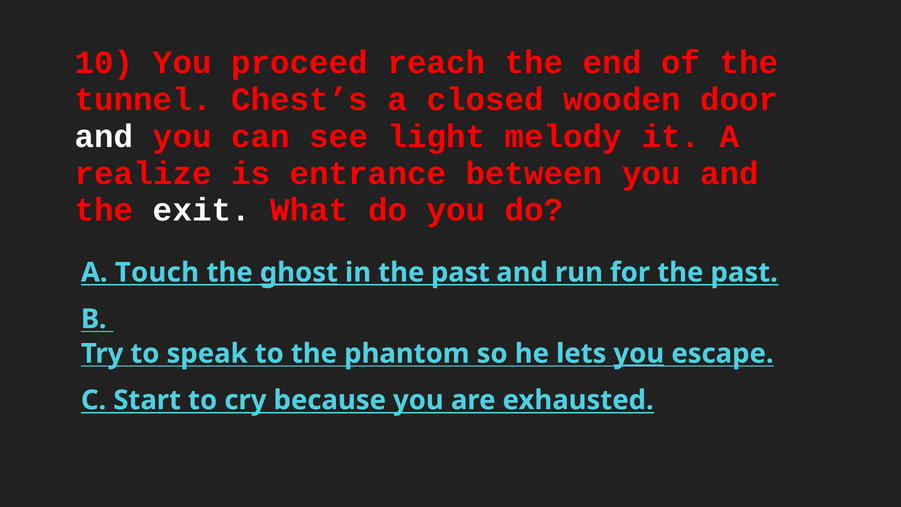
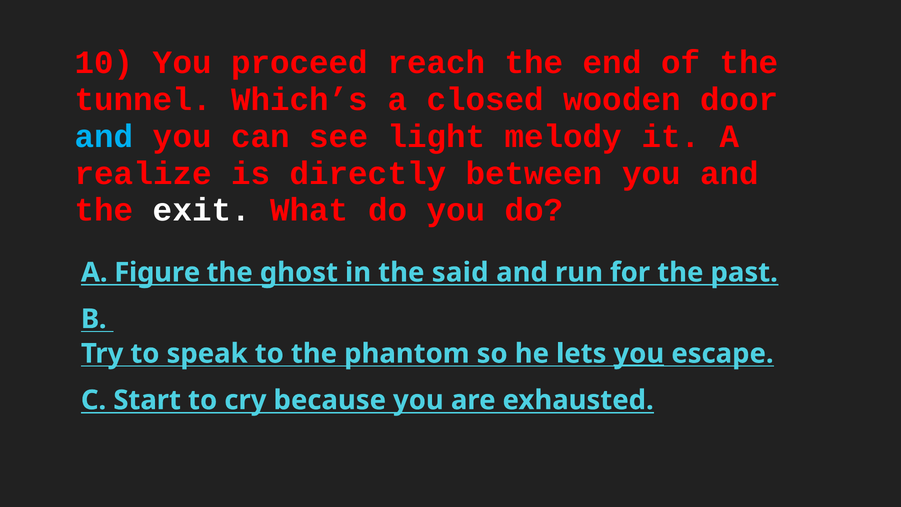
Chest’s: Chest’s -> Which’s
and at (104, 136) colour: white -> light blue
entrance: entrance -> directly
Touch: Touch -> Figure
ghost underline: present -> none
in the past: past -> said
